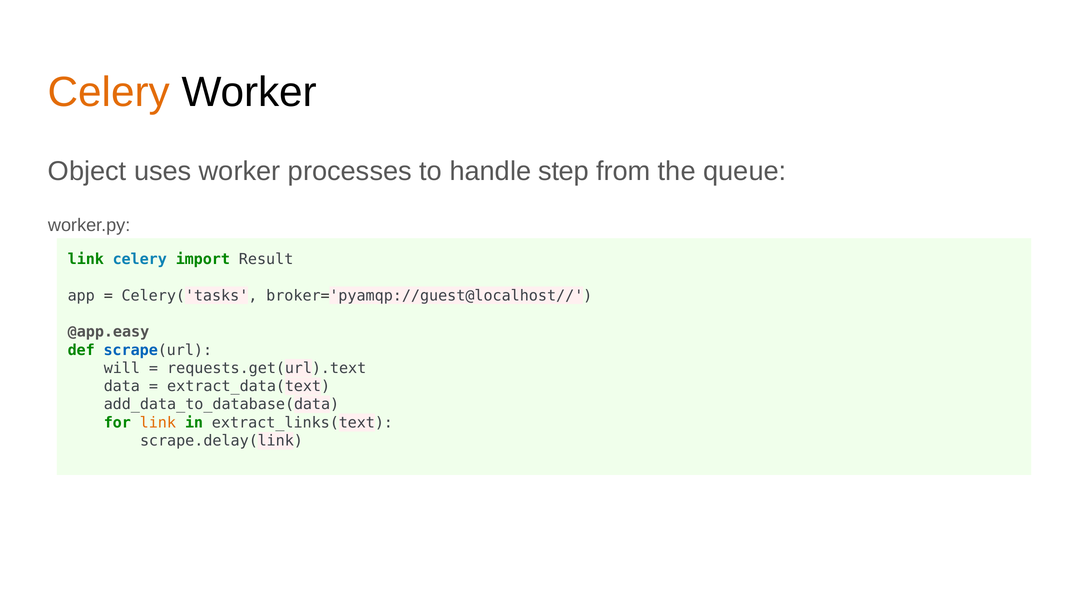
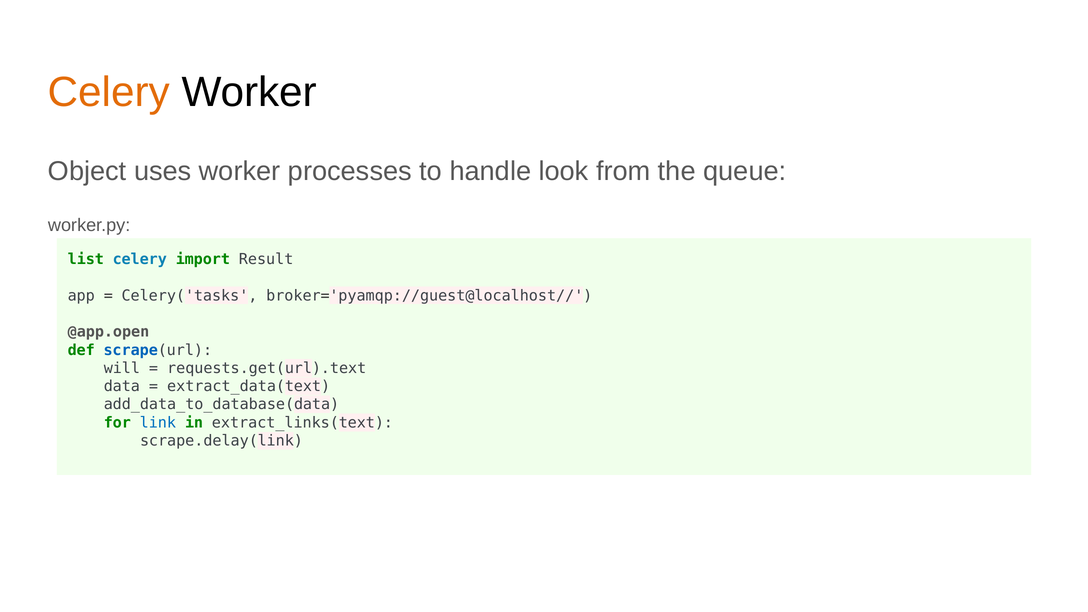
step: step -> look
link at (86, 259): link -> list
@app.easy: @app.easy -> @app.open
link at (158, 423) colour: orange -> blue
